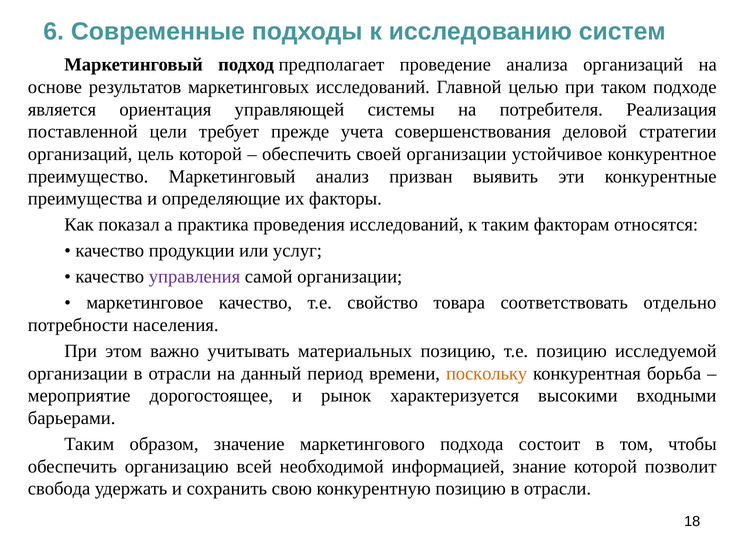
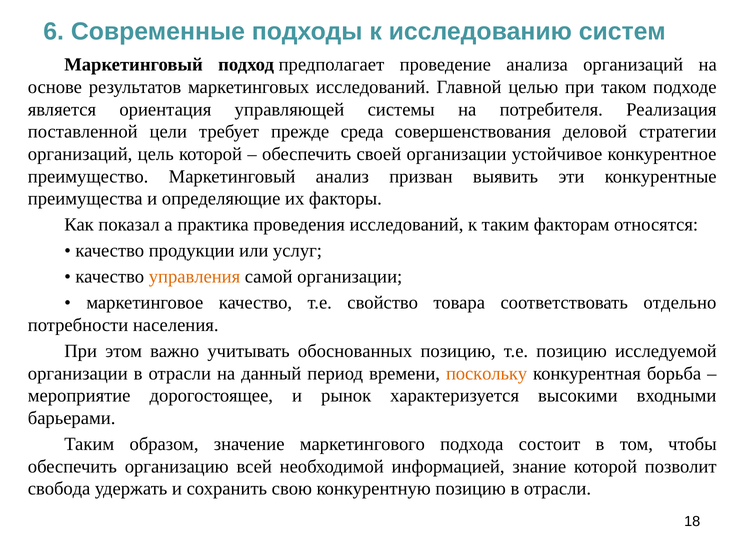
учета: учета -> среда
управления colour: purple -> orange
материальных: материальных -> обоснованных
